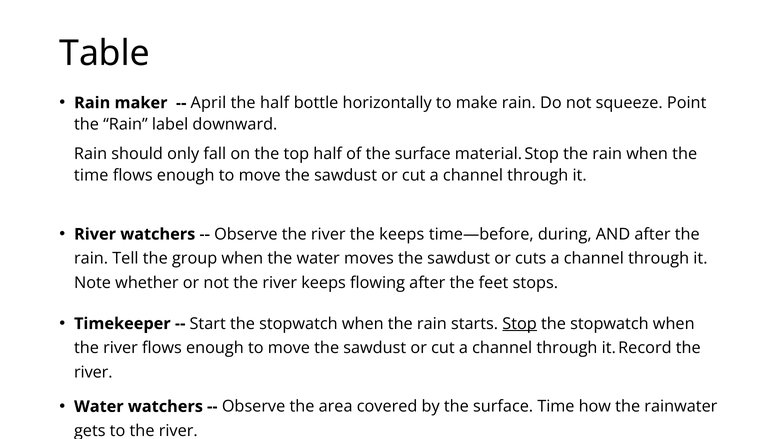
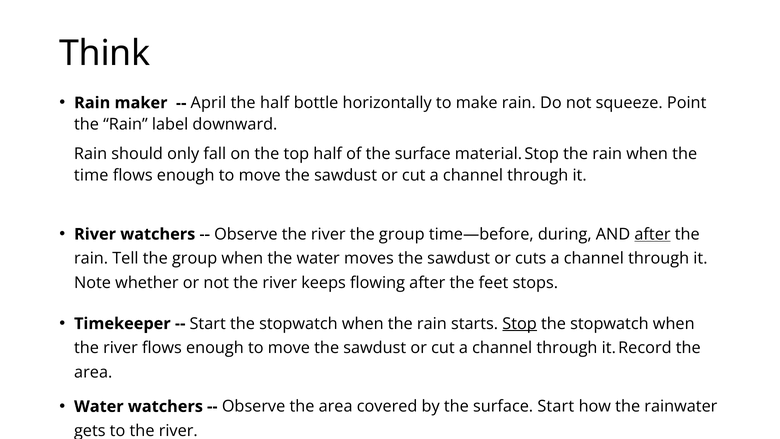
Table: Table -> Think
river the keeps: keeps -> group
after at (652, 234) underline: none -> present
river at (93, 372): river -> area
surface Time: Time -> Start
